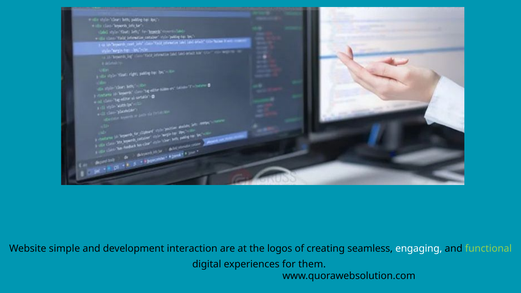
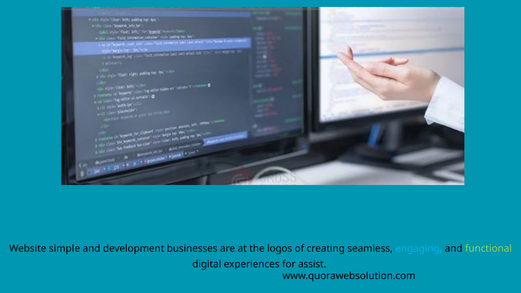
interaction: interaction -> businesses
engaging colour: white -> light blue
them: them -> assist
